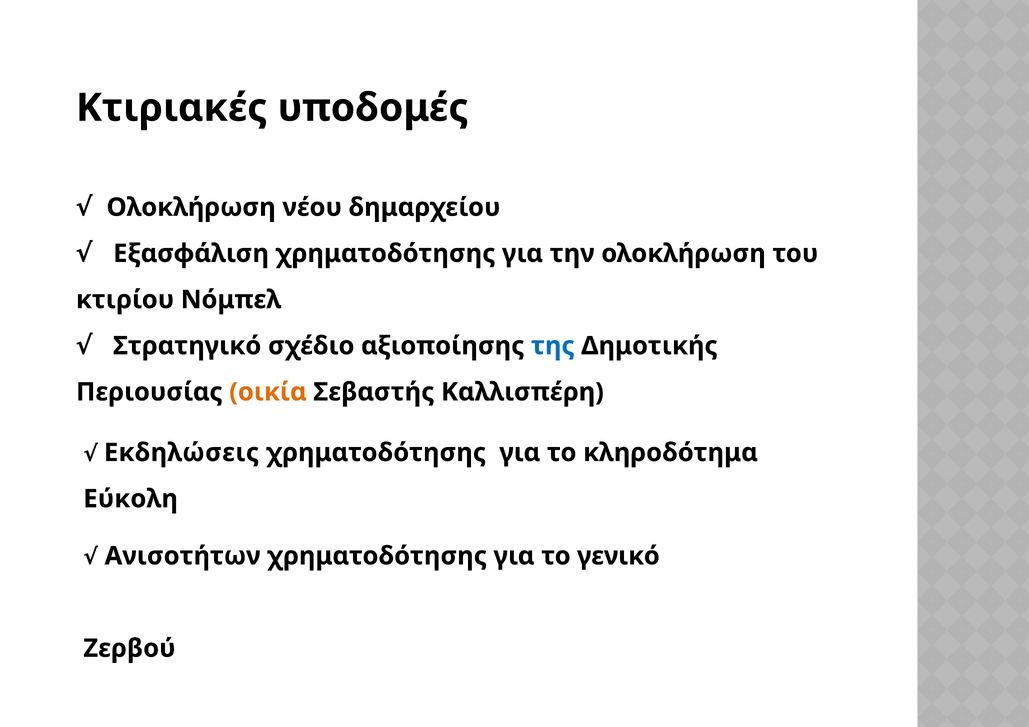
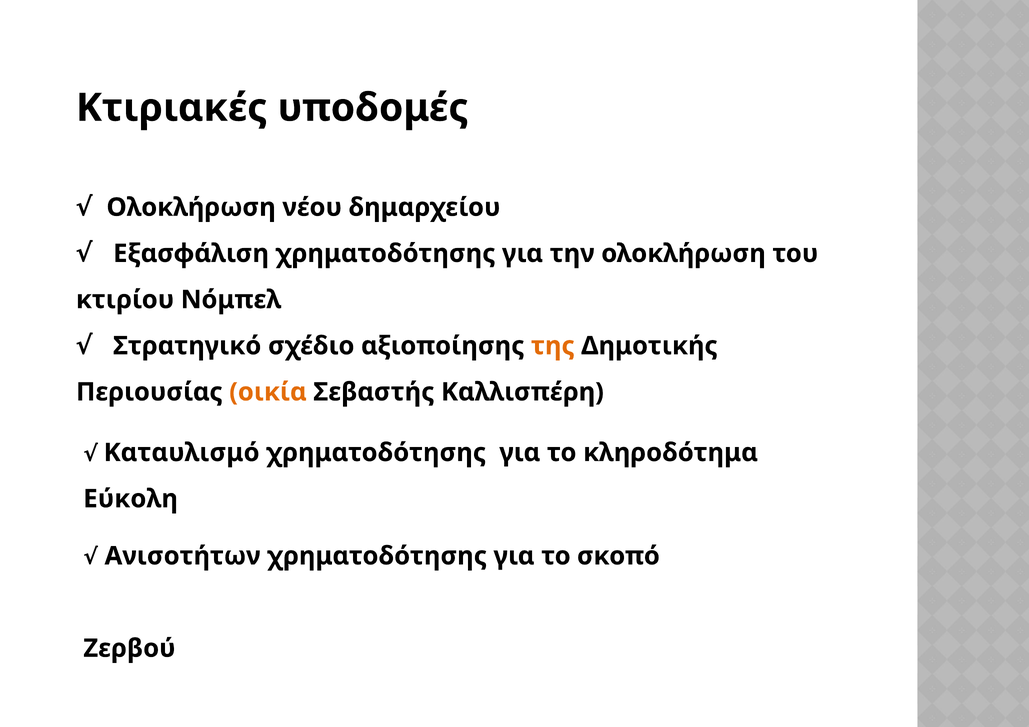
της colour: blue -> orange
Εκδηλώσεις: Εκδηλώσεις -> Καταυλισμό
γενικό: γενικό -> σκοπό
